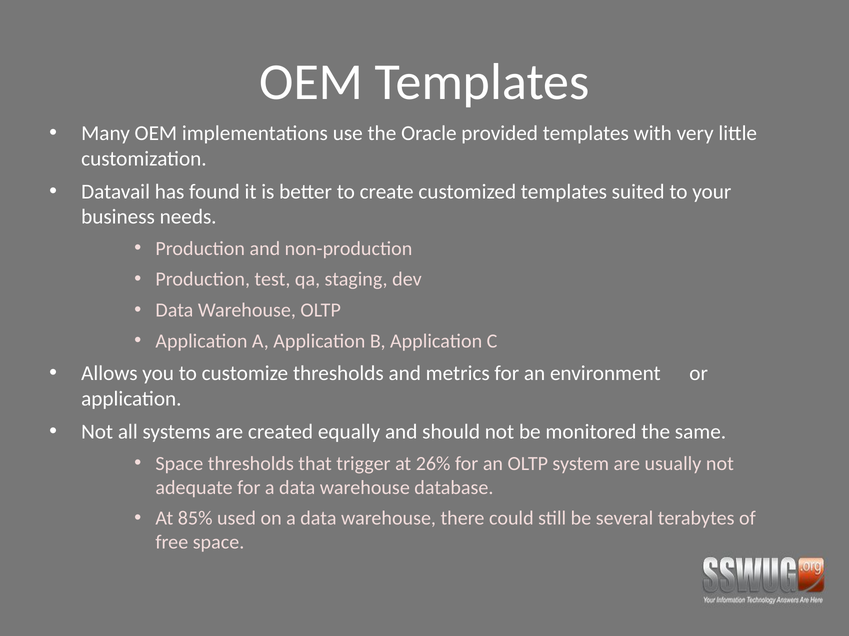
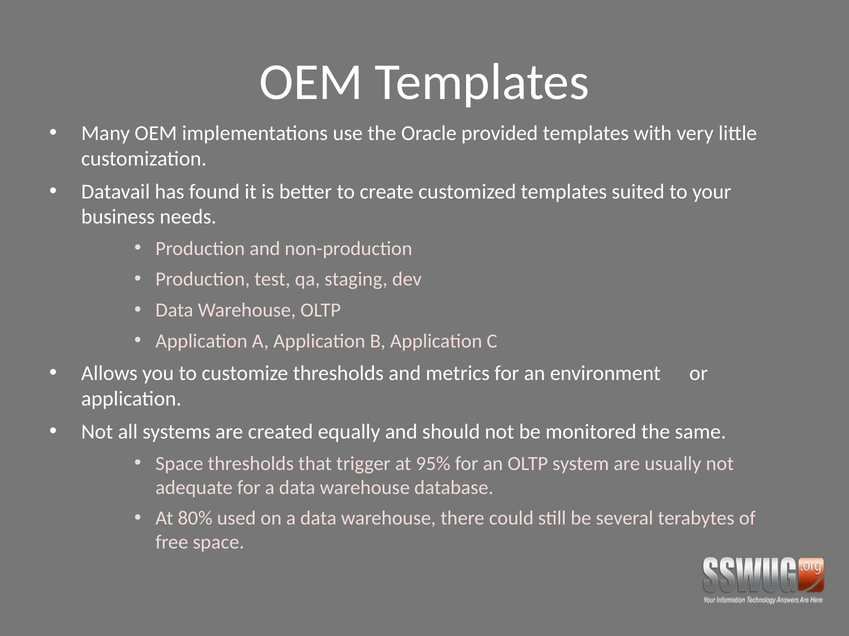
26%: 26% -> 95%
85%: 85% -> 80%
